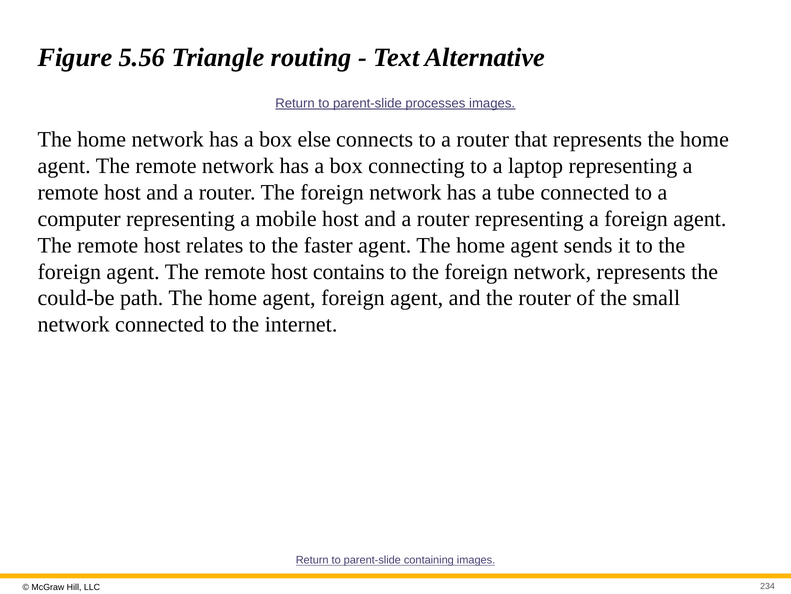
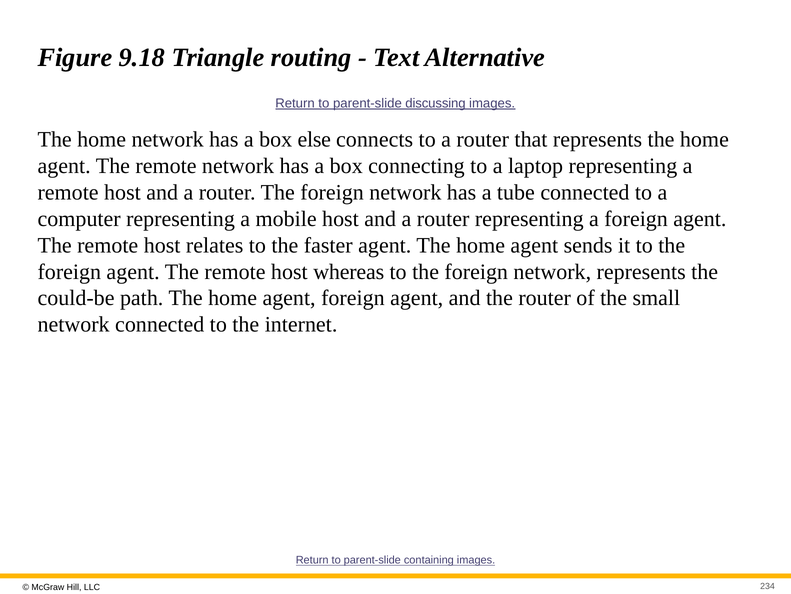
5.56: 5.56 -> 9.18
processes: processes -> discussing
contains: contains -> whereas
